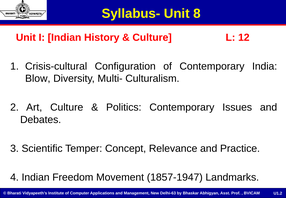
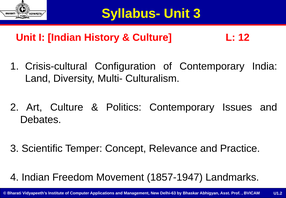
Unit 8: 8 -> 3
Blow: Blow -> Land
